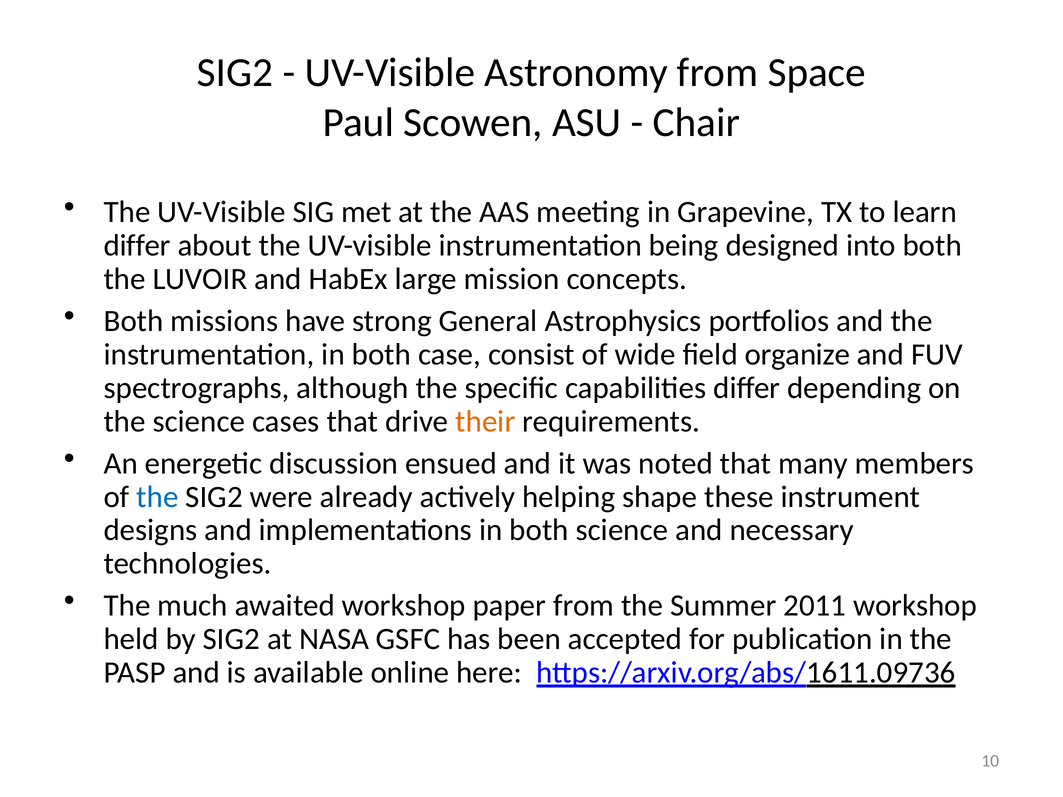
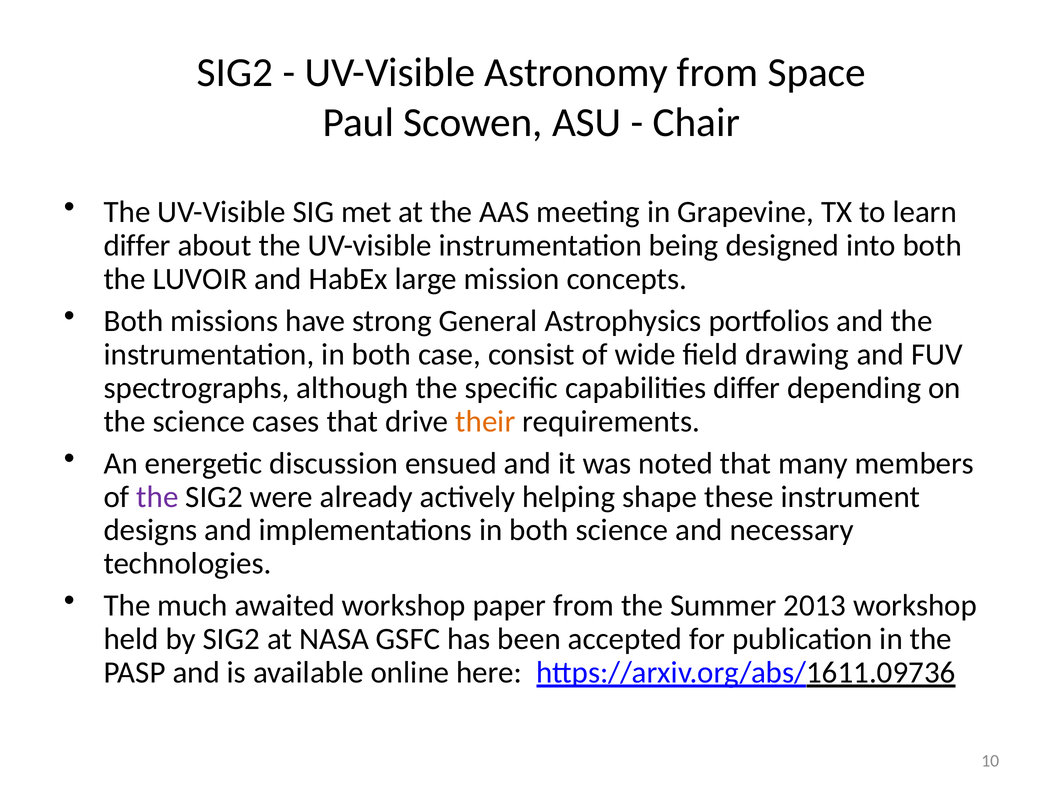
organize: organize -> drawing
the at (157, 497) colour: blue -> purple
2011: 2011 -> 2013
